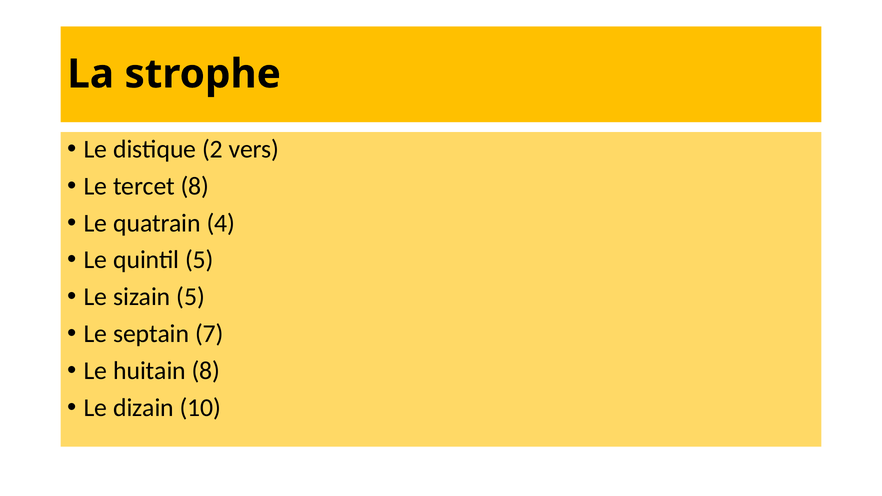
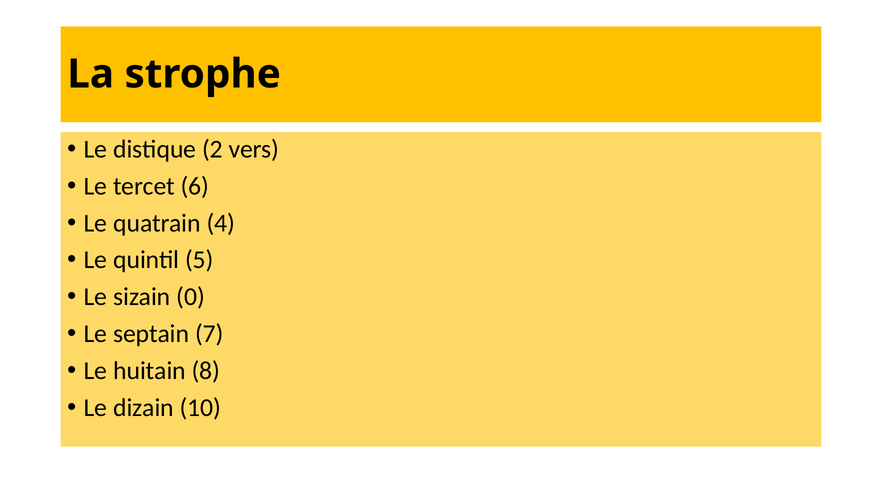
tercet 8: 8 -> 6
sizain 5: 5 -> 0
